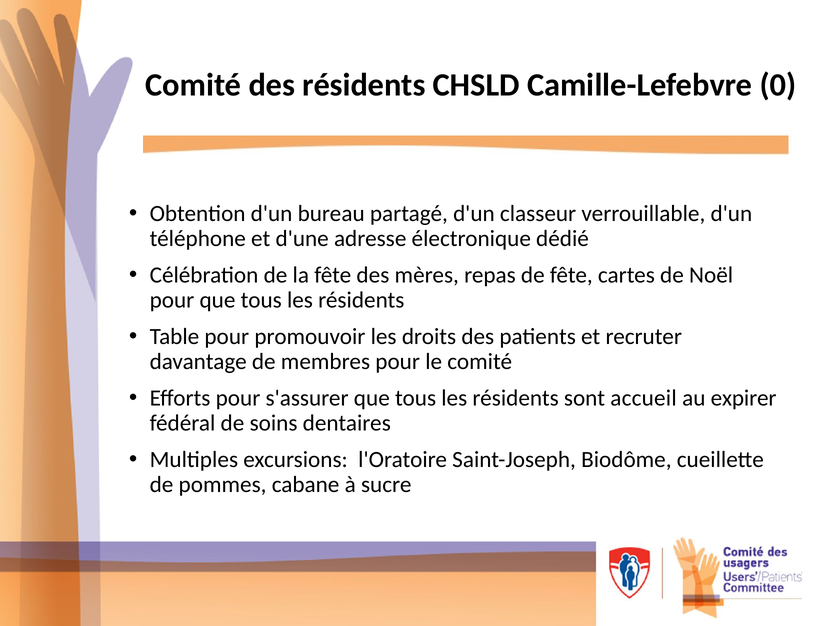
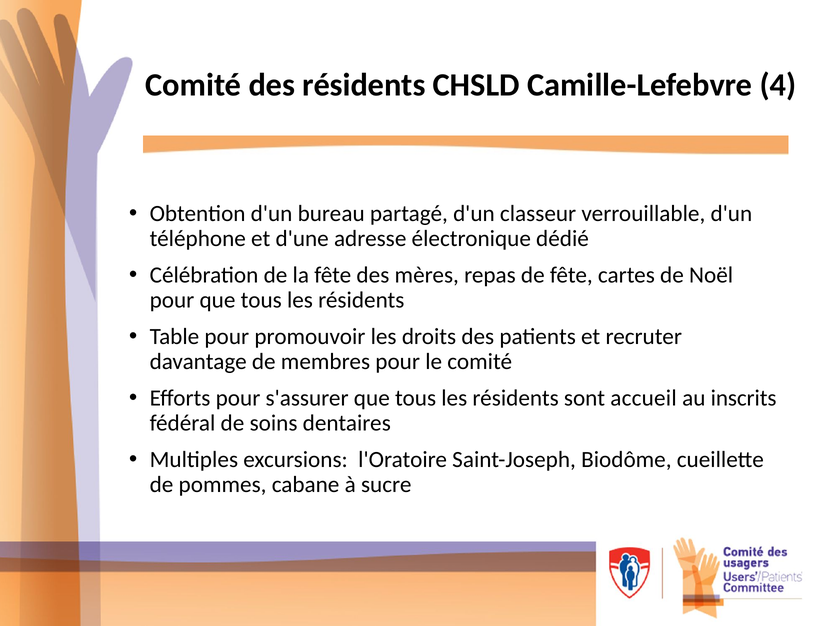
0: 0 -> 4
expirer: expirer -> inscrits
